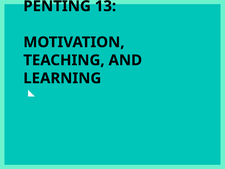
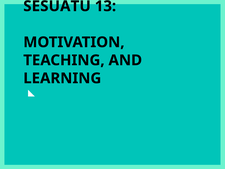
PENTING: PENTING -> SESUATU
